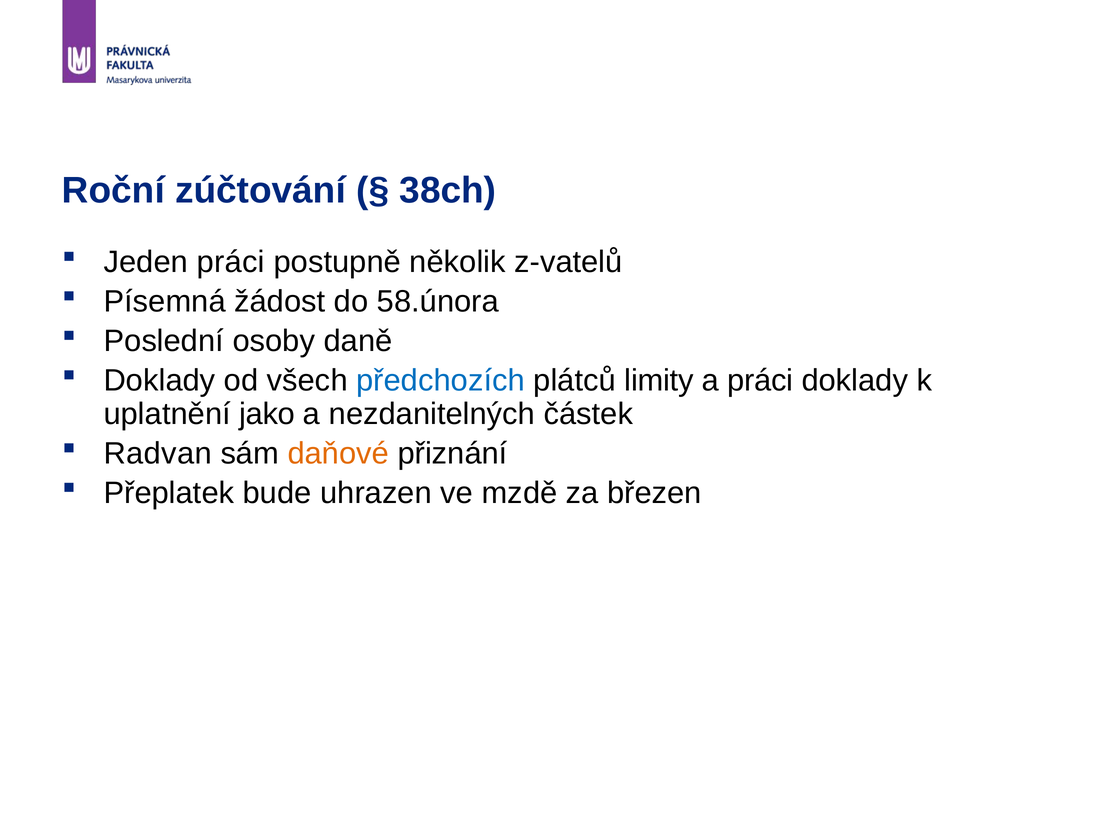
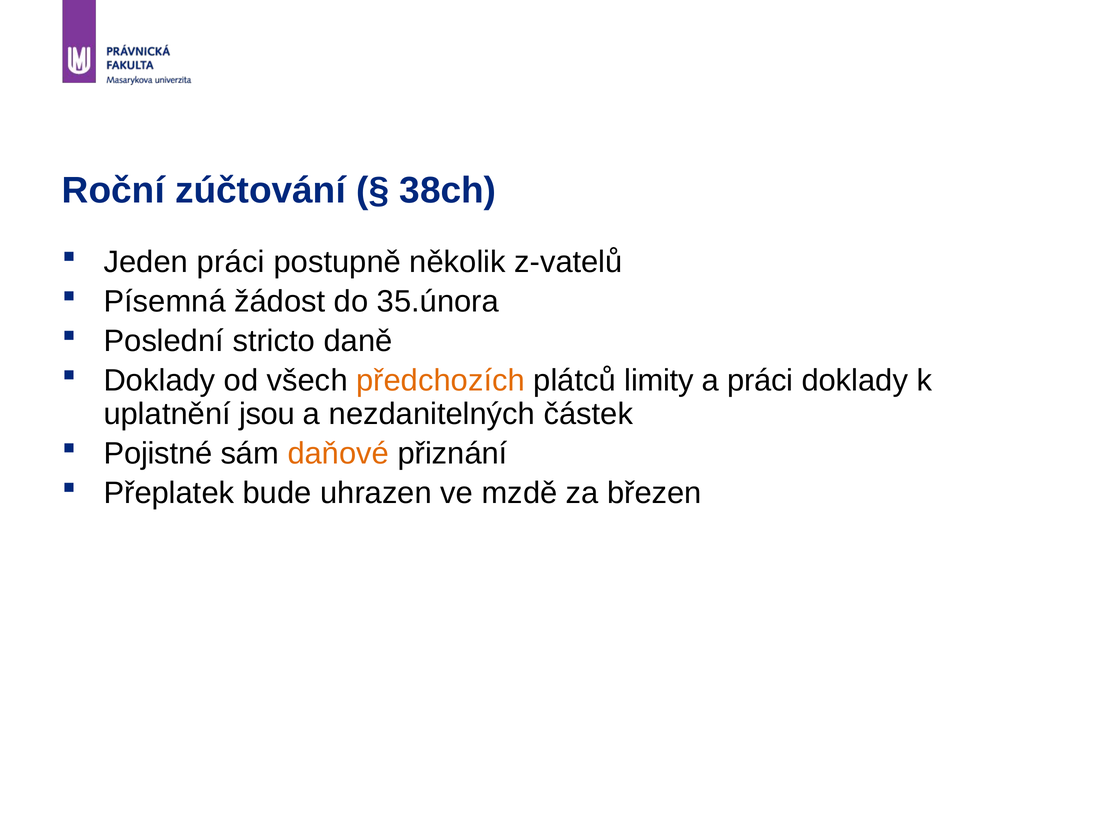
58.února: 58.února -> 35.února
osoby: osoby -> stricto
předchozích colour: blue -> orange
jako: jako -> jsou
Radvan: Radvan -> Pojistné
